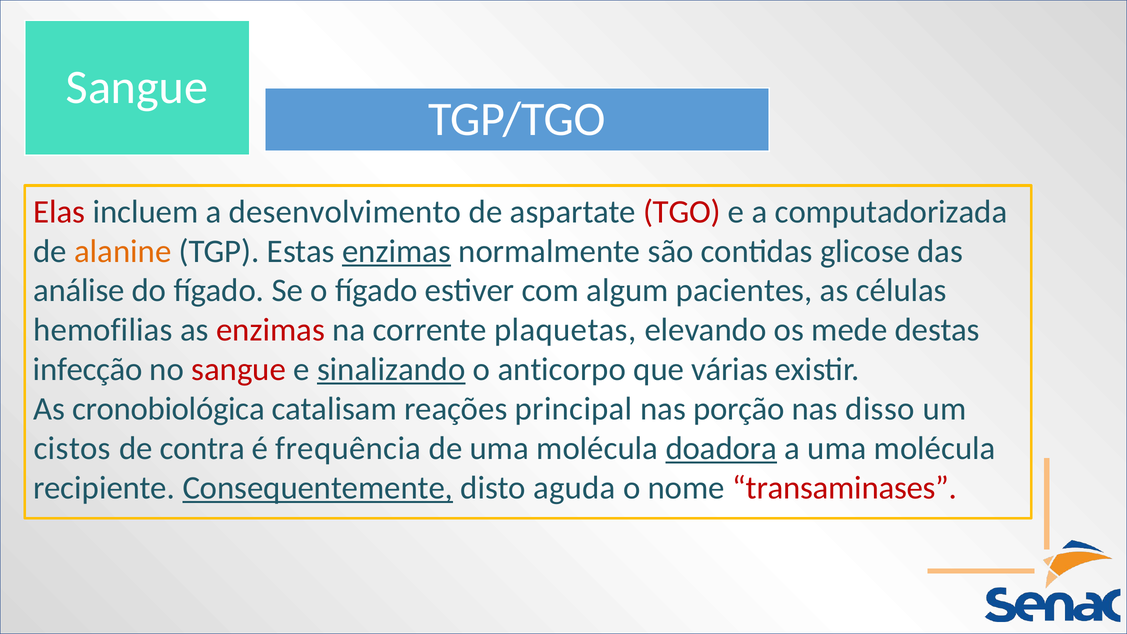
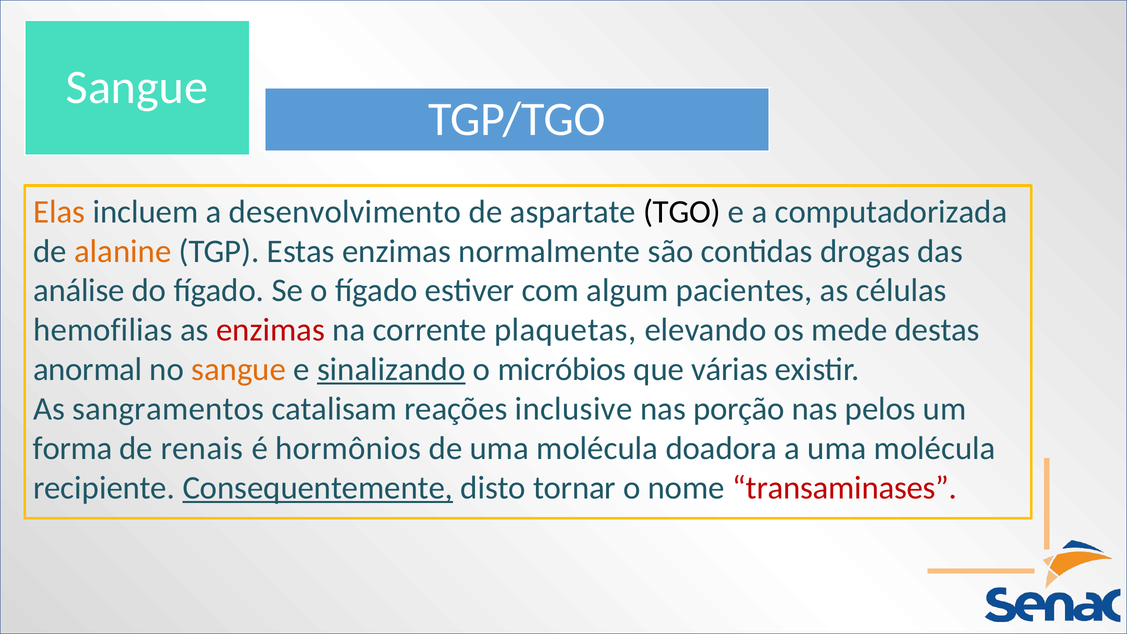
Elas colour: red -> orange
TGO colour: red -> black
enzimas at (397, 251) underline: present -> none
glicose: glicose -> drogas
infecção: infecção -> anormal
sangue at (239, 370) colour: red -> orange
anticorpo: anticorpo -> micróbios
cronobiológica: cronobiológica -> sangramentos
principal: principal -> inclusive
disso: disso -> pelos
cistos: cistos -> forma
contra: contra -> renais
frequência: frequência -> hormônios
doadora underline: present -> none
aguda: aguda -> tornar
